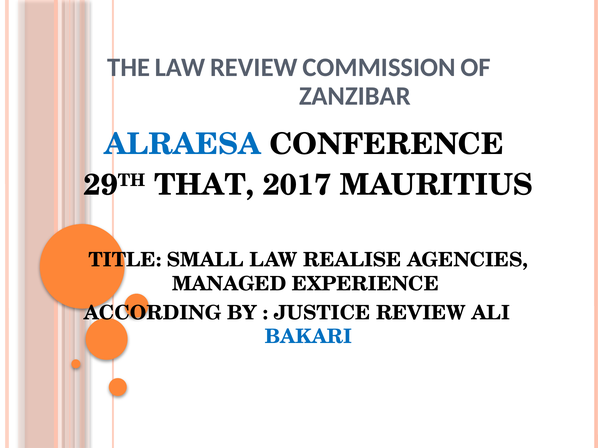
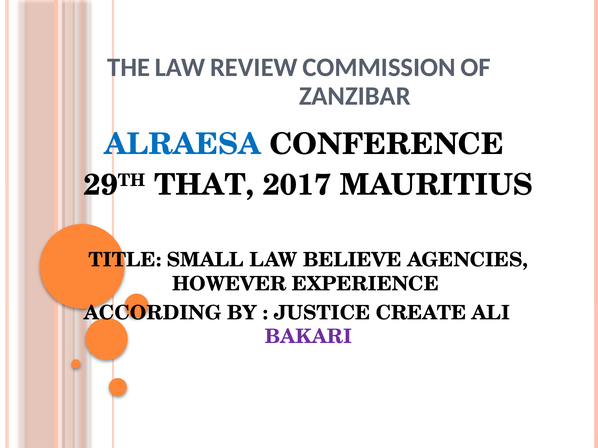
REALISE: REALISE -> BELIEVE
MANAGED: MANAGED -> HOWEVER
JUSTICE REVIEW: REVIEW -> CREATE
BAKARI colour: blue -> purple
